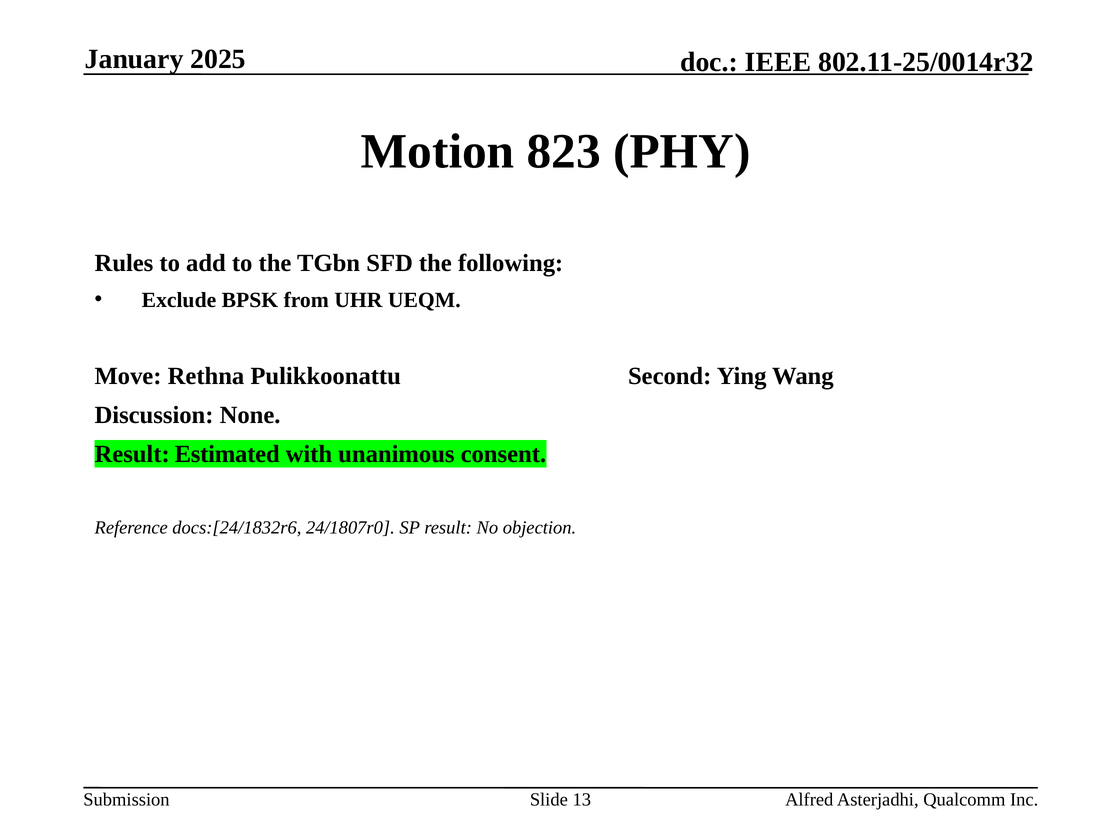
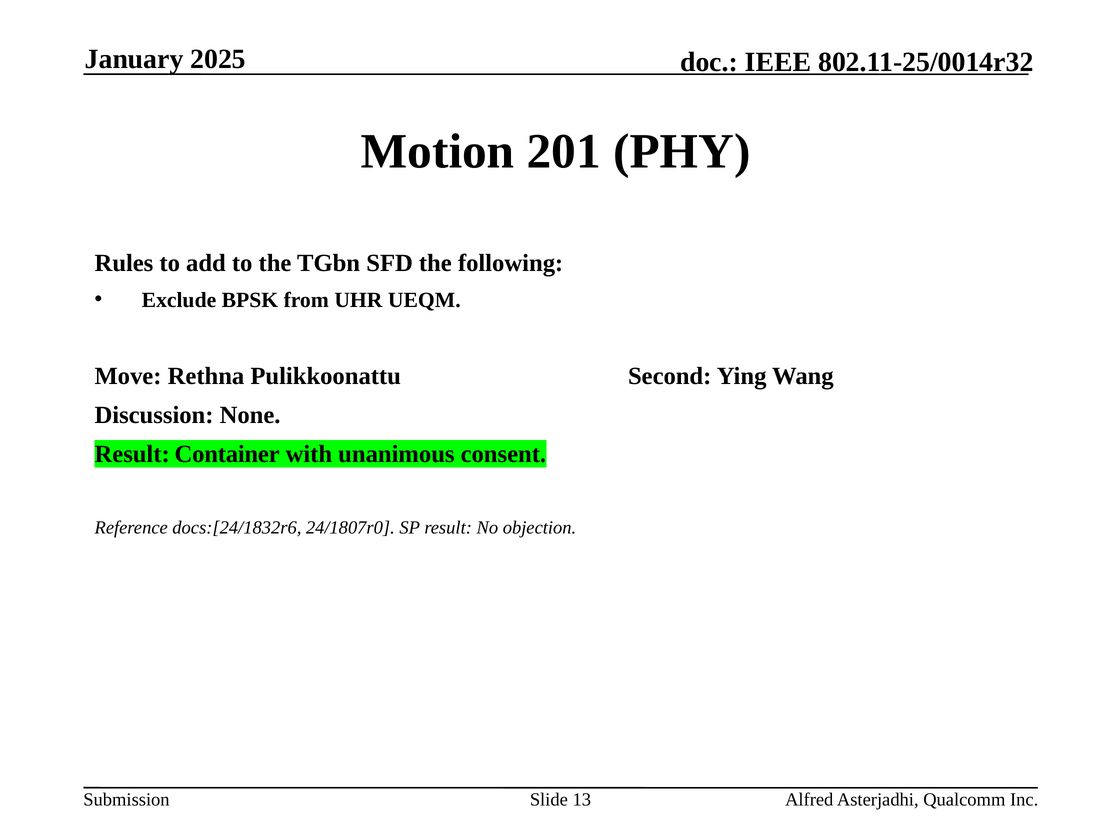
823: 823 -> 201
Estimated: Estimated -> Container
